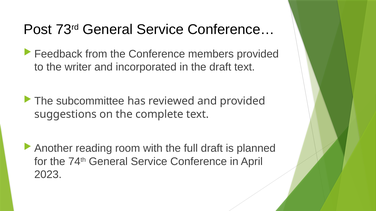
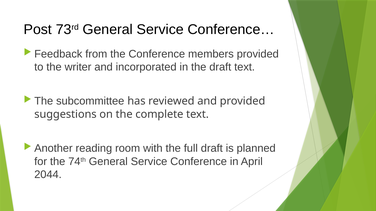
2023: 2023 -> 2044
